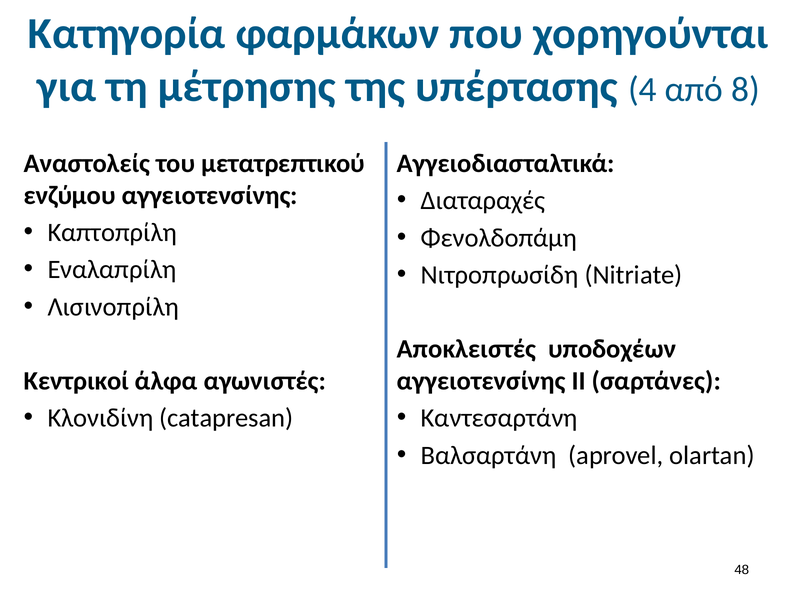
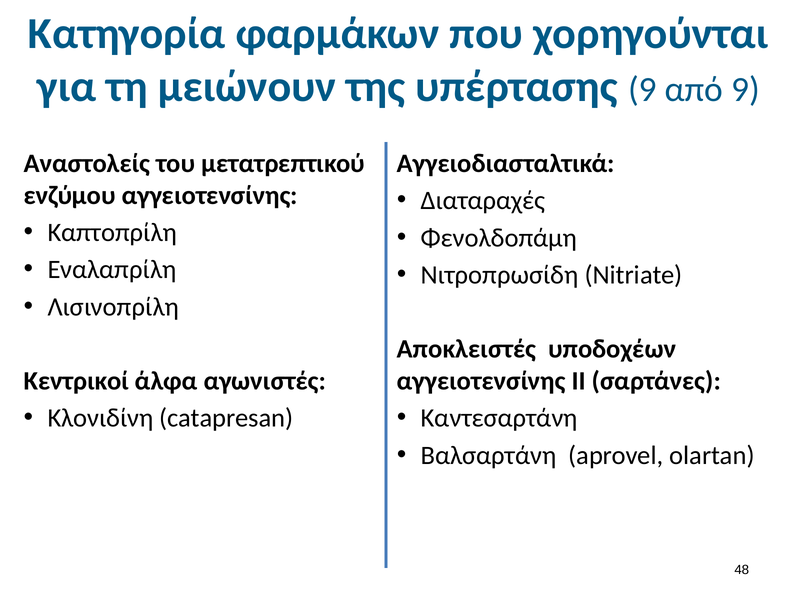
μέτρησης: μέτρησης -> μειώνουν
υπέρτασης 4: 4 -> 9
από 8: 8 -> 9
